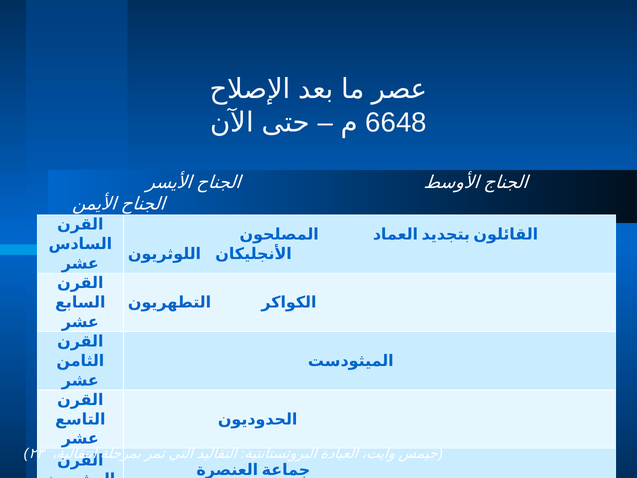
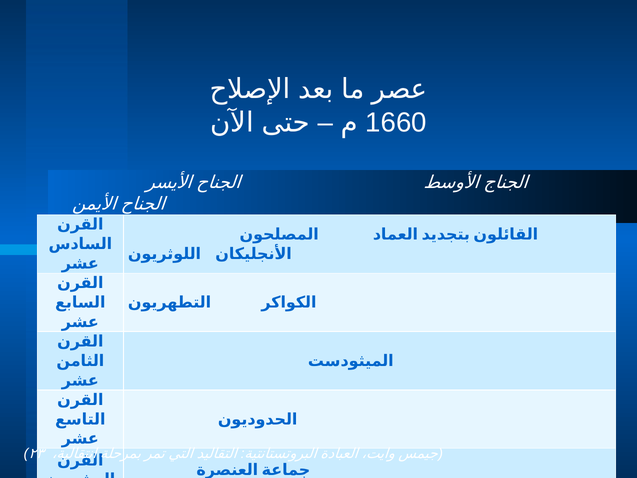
6648: 6648 -> 1660
